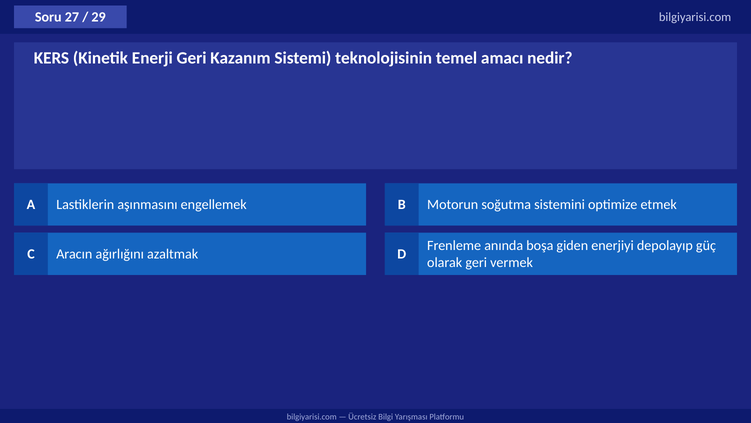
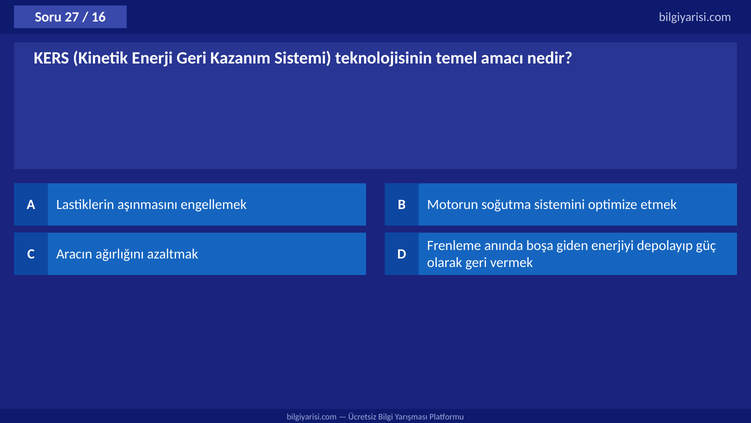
29: 29 -> 16
